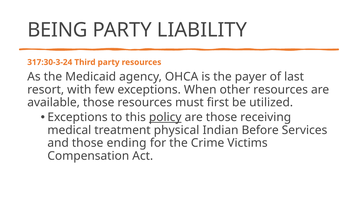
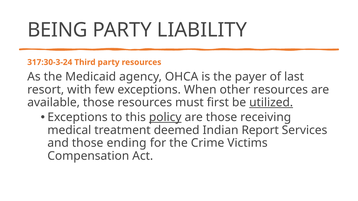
utilized underline: none -> present
physical: physical -> deemed
Before: Before -> Report
